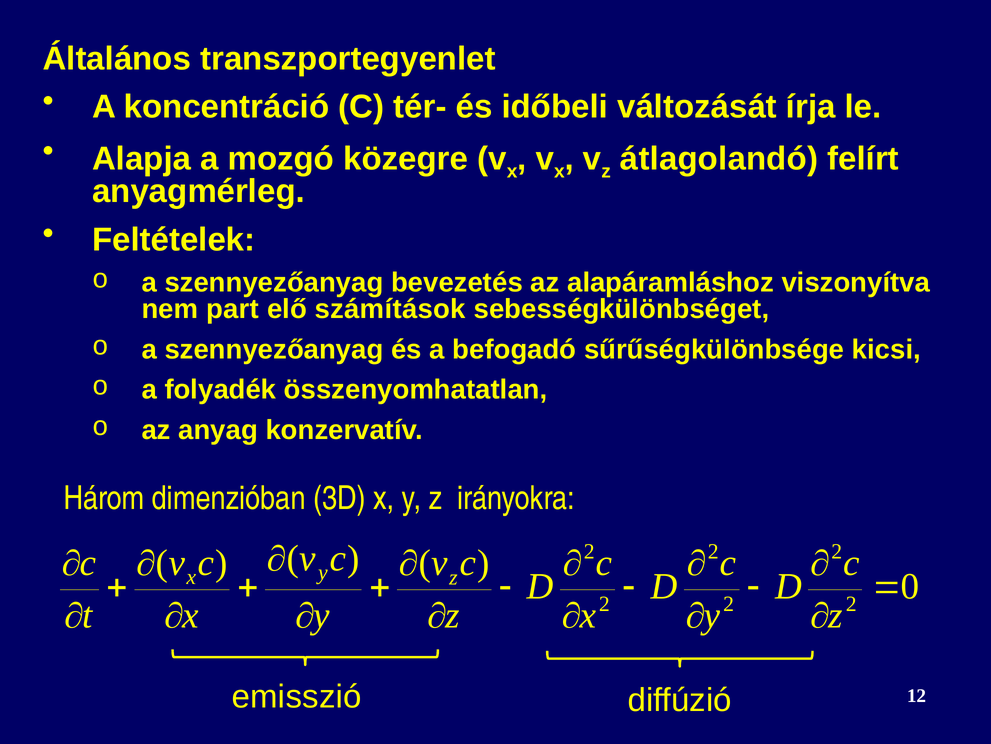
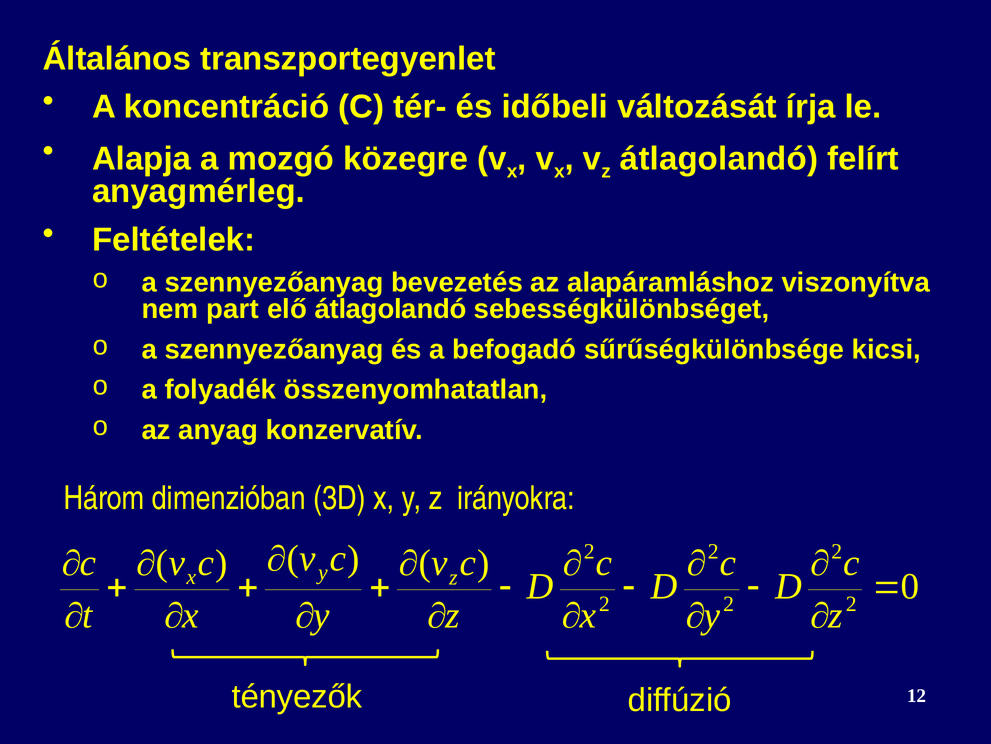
elő számítások: számítások -> átlagolandó
emisszió: emisszió -> tényezők
